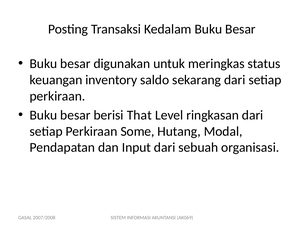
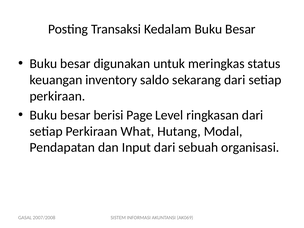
That: That -> Page
Some: Some -> What
